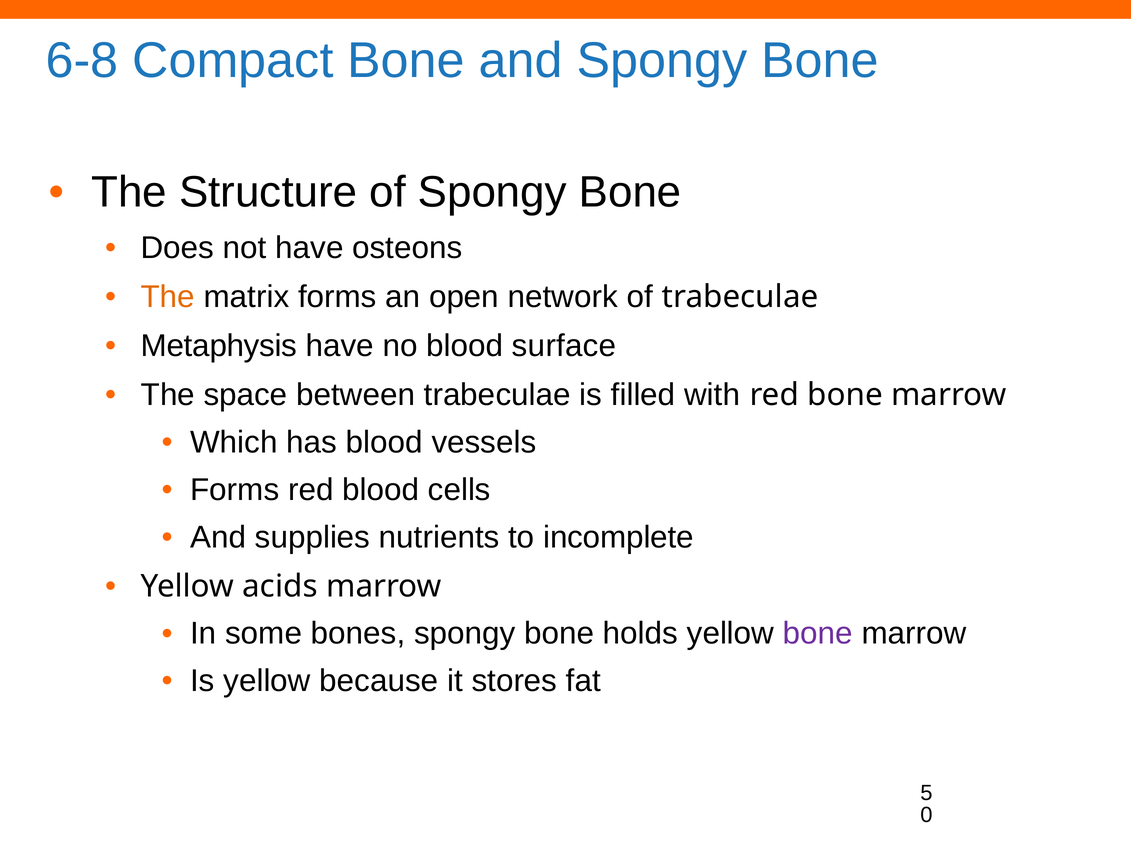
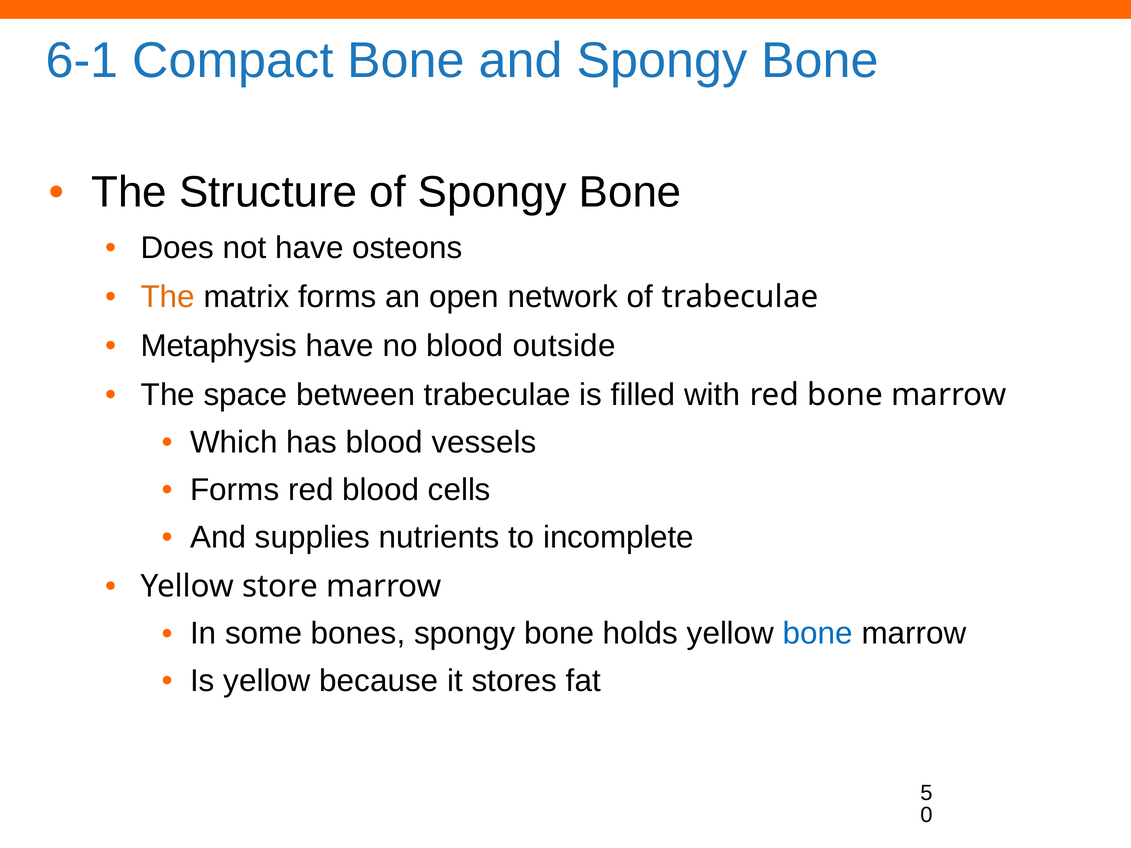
6-8: 6-8 -> 6-1
surface: surface -> outside
acids: acids -> store
bone at (818, 634) colour: purple -> blue
